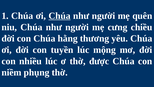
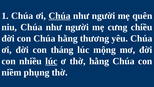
tuyền: tuyền -> tháng
lúc at (51, 61) underline: none -> present
thờ được: được -> hằng
